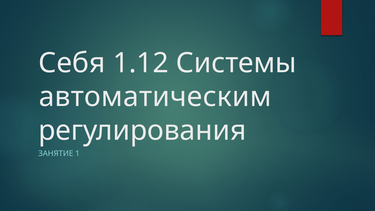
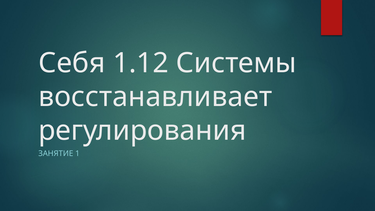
автоматическим: автоматическим -> восстанавливает
